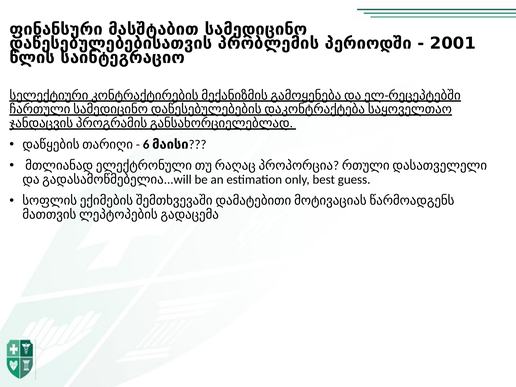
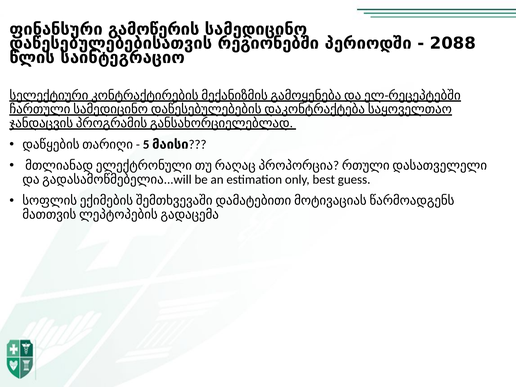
მასშტაბით: მასშტაბით -> გამოწერის
პრობლემის: პრობლემის -> რეგიონებში
2001: 2001 -> 2088
6: 6 -> 5
